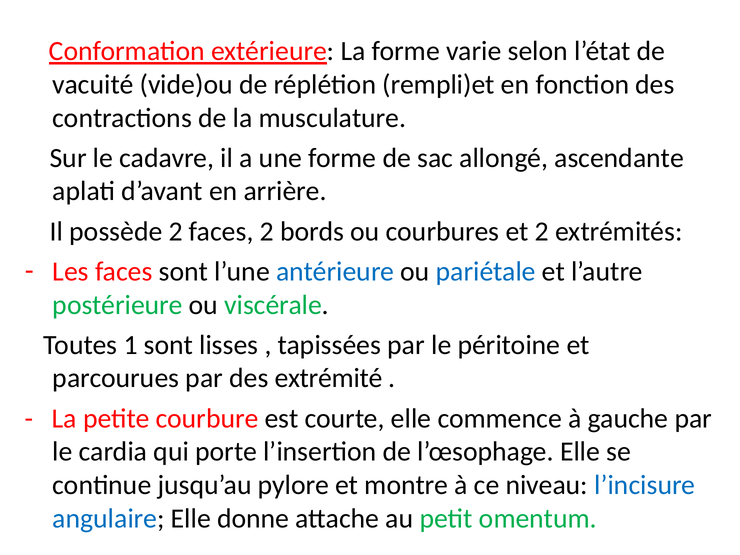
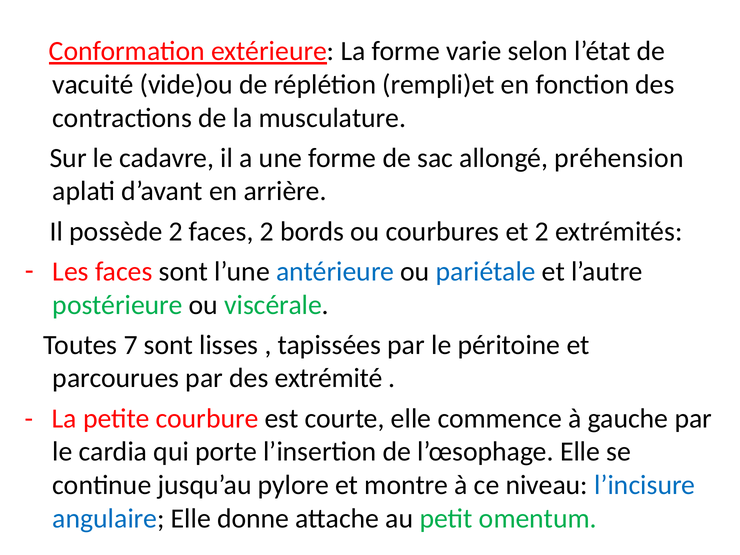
ascendante: ascendante -> préhension
1: 1 -> 7
